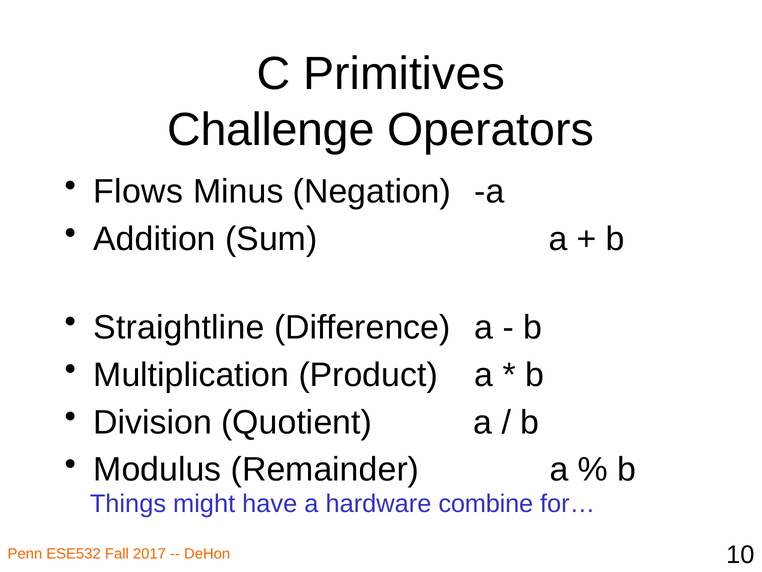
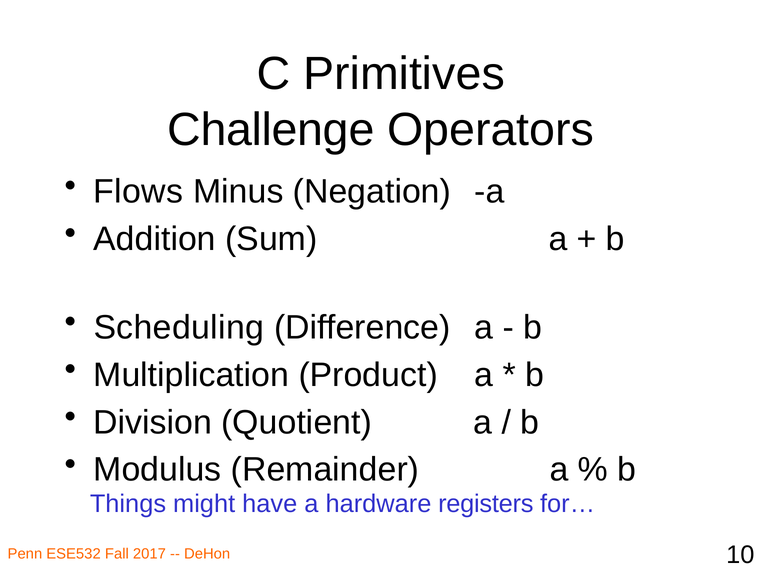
Straightline: Straightline -> Scheduling
combine: combine -> registers
